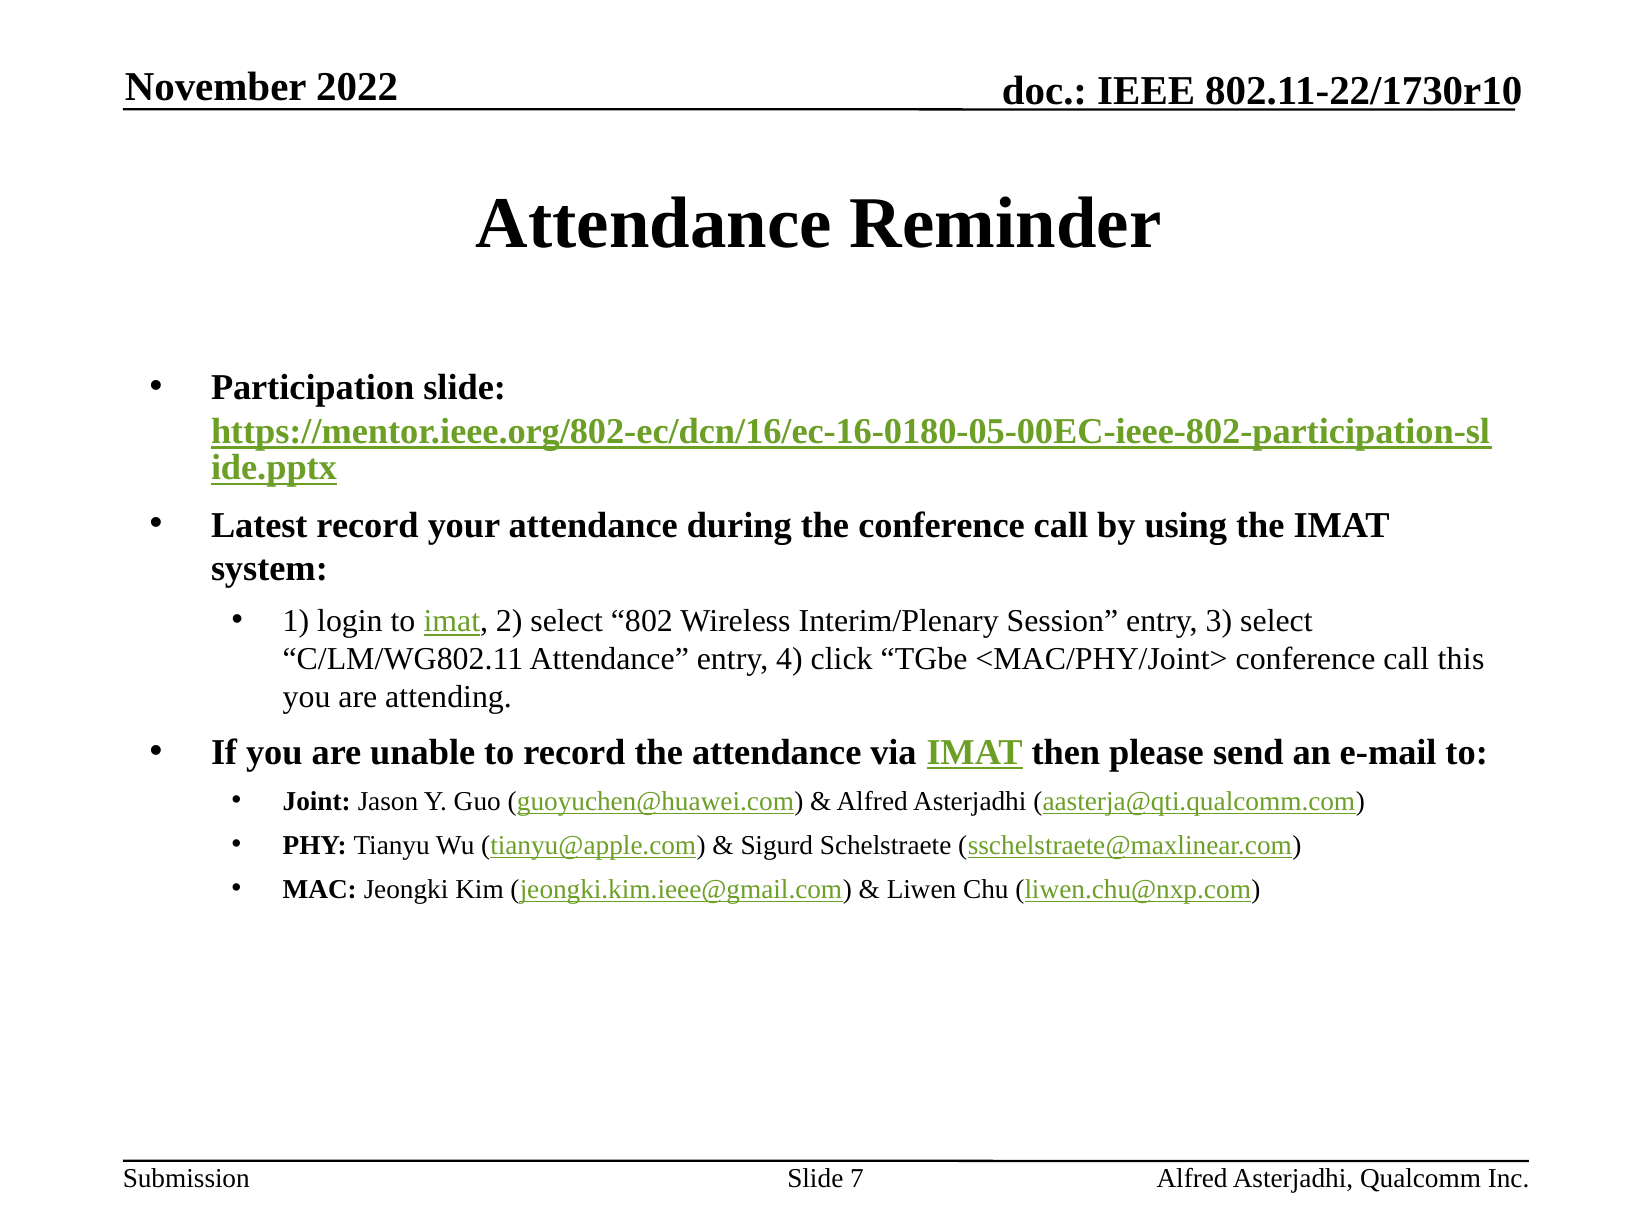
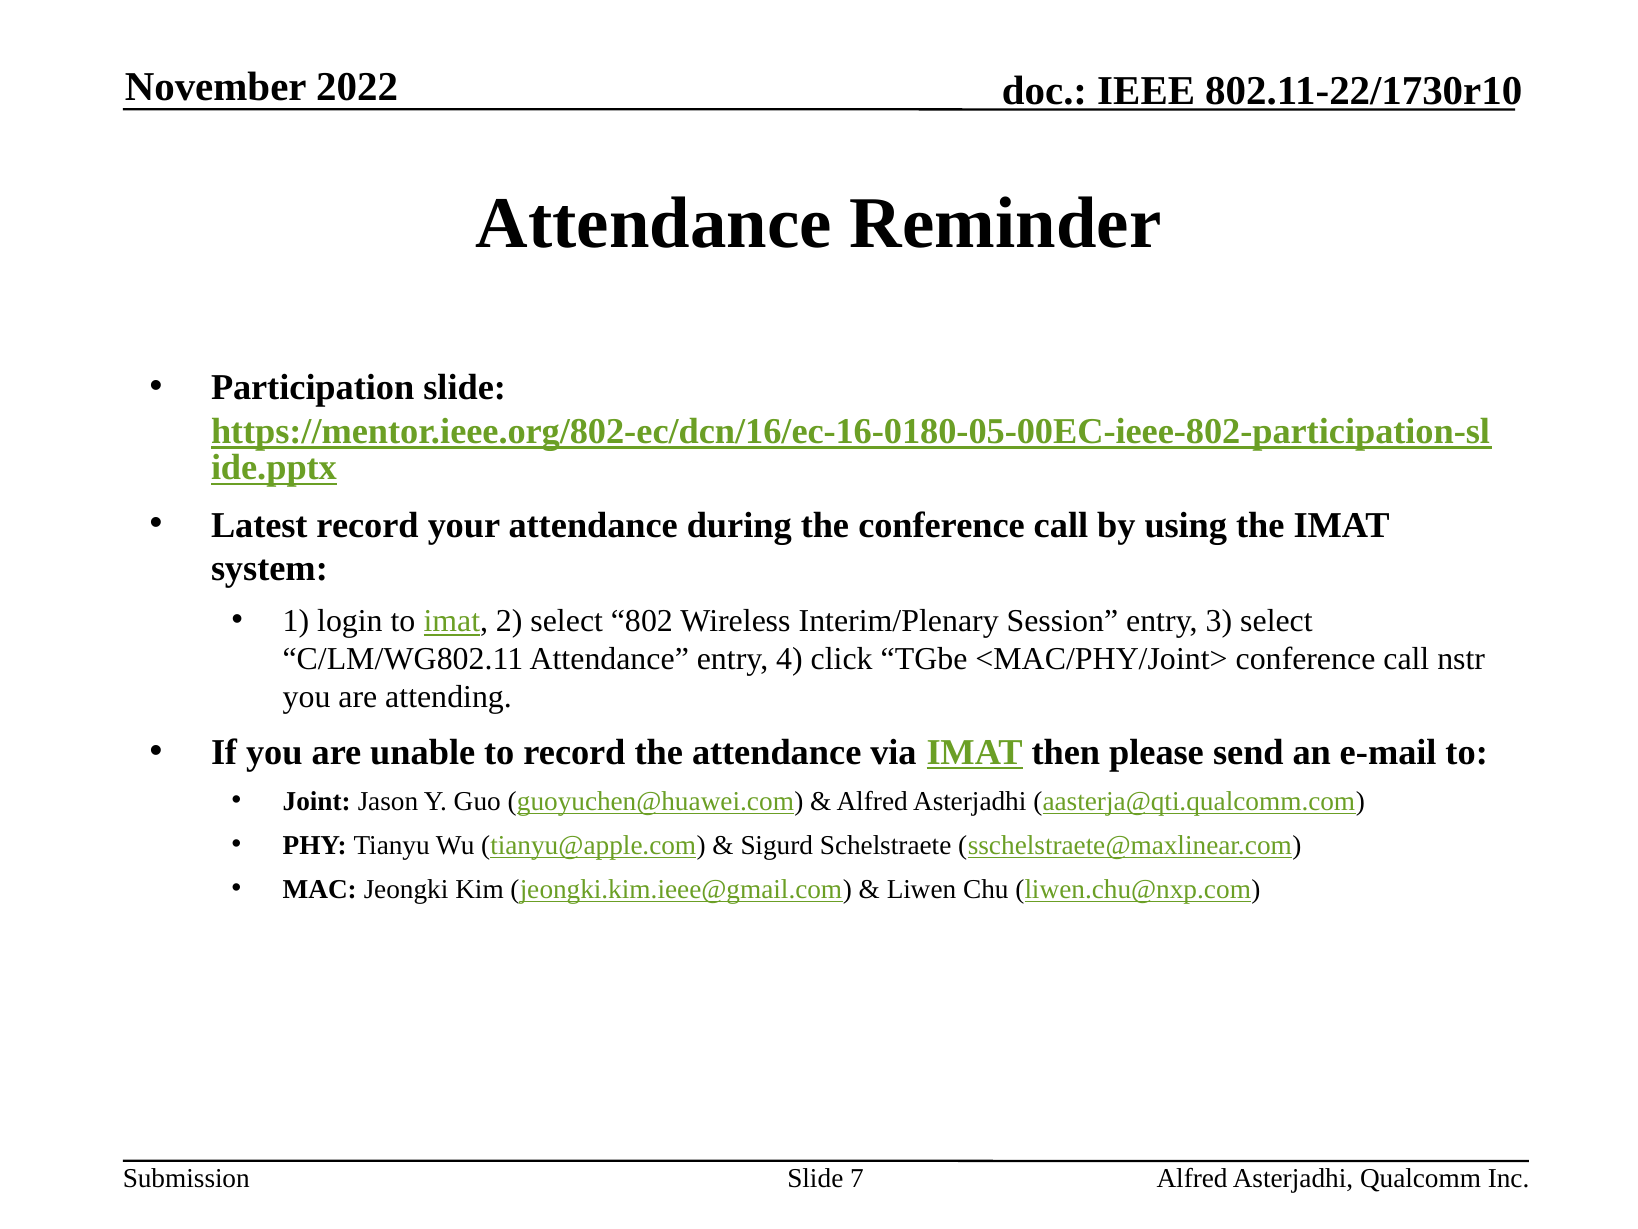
this: this -> nstr
